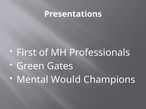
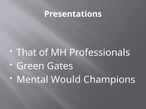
First: First -> That
